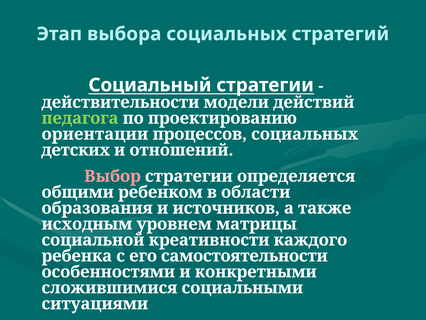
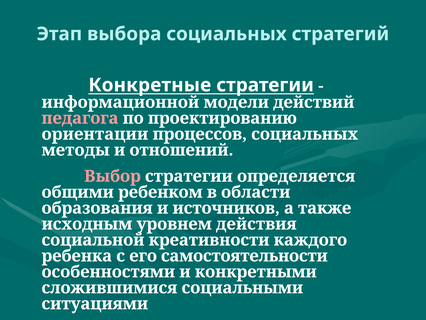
Социальный: Социальный -> Конкретные
действительности: действительности -> информационной
педагога colour: light green -> pink
детских: детских -> методы
матрицы: матрицы -> действия
